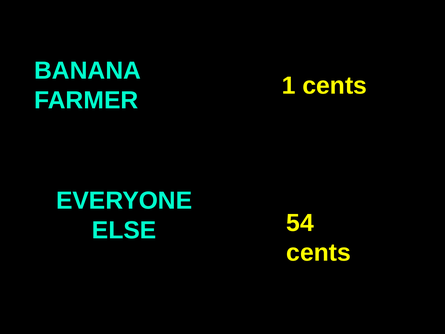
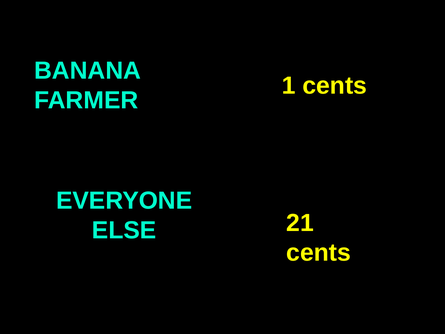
54: 54 -> 21
